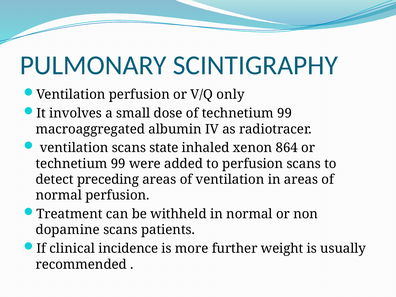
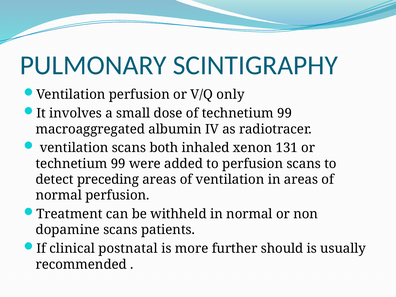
state: state -> both
864: 864 -> 131
incidence: incidence -> postnatal
weight: weight -> should
